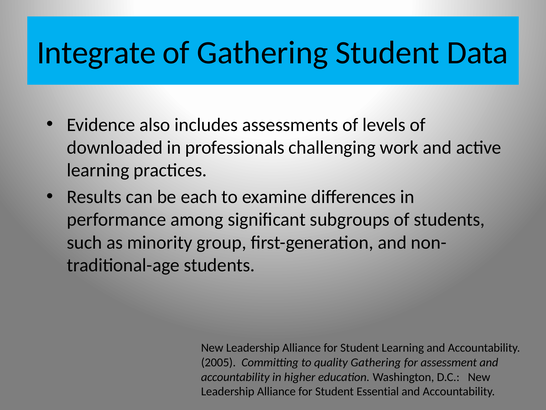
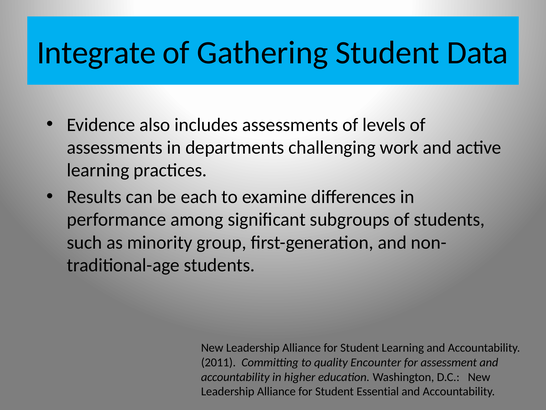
downloaded at (115, 147): downloaded -> assessments
professionals: professionals -> departments
2005: 2005 -> 2011
quality Gathering: Gathering -> Encounter
